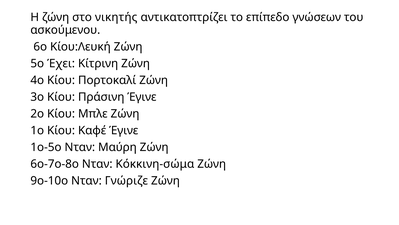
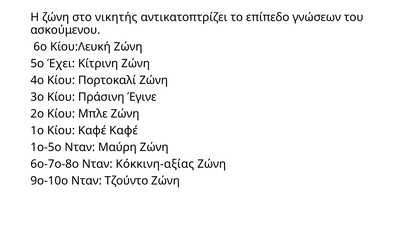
Καφέ Έγινε: Έγινε -> Καφέ
Κόκκινη-σώμα: Κόκκινη-σώμα -> Κόκκινη-αξίας
Γνώριζε: Γνώριζε -> Τζούντο
